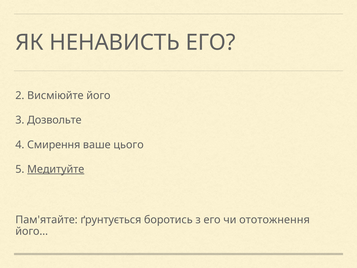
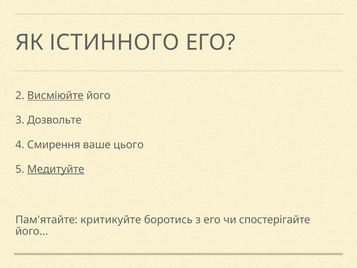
НЕНАВИСТЬ: НЕНАВИСТЬ -> ІСТИННОГО
Висміюйте underline: none -> present
ґрунтується: ґрунтується -> критикуйте
ототожнення: ототожнення -> спостерігайте
